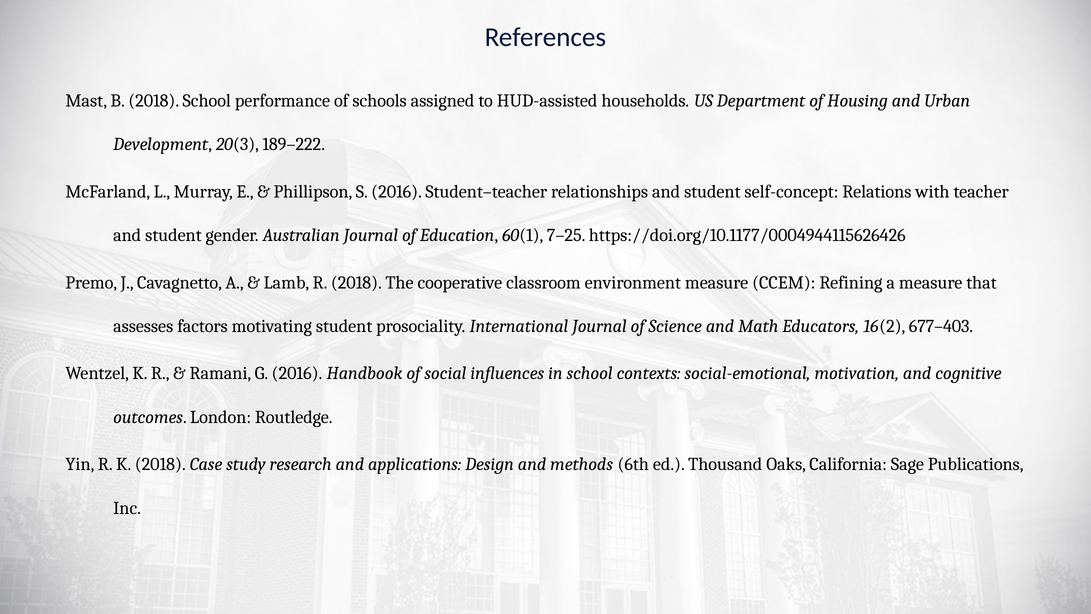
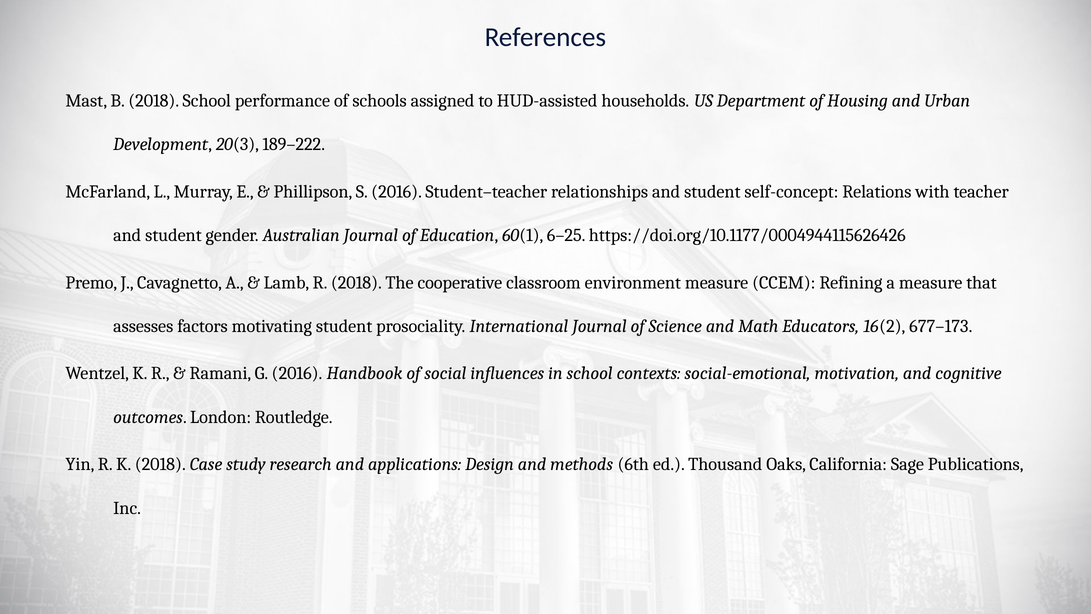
7–25: 7–25 -> 6–25
677–403: 677–403 -> 677–173
